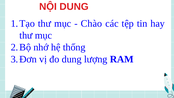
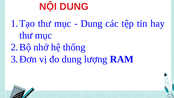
Chào at (91, 23): Chào -> Dung
